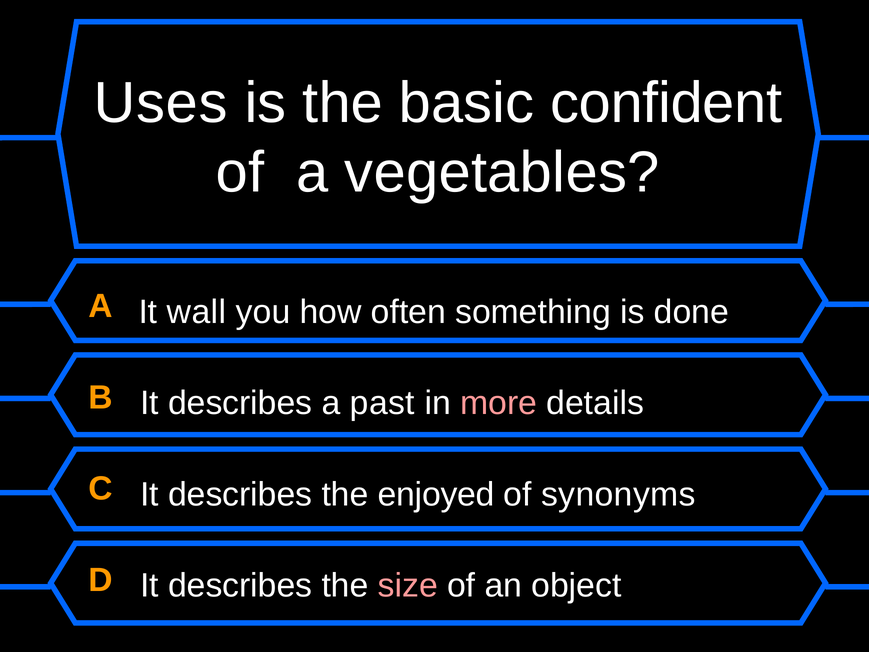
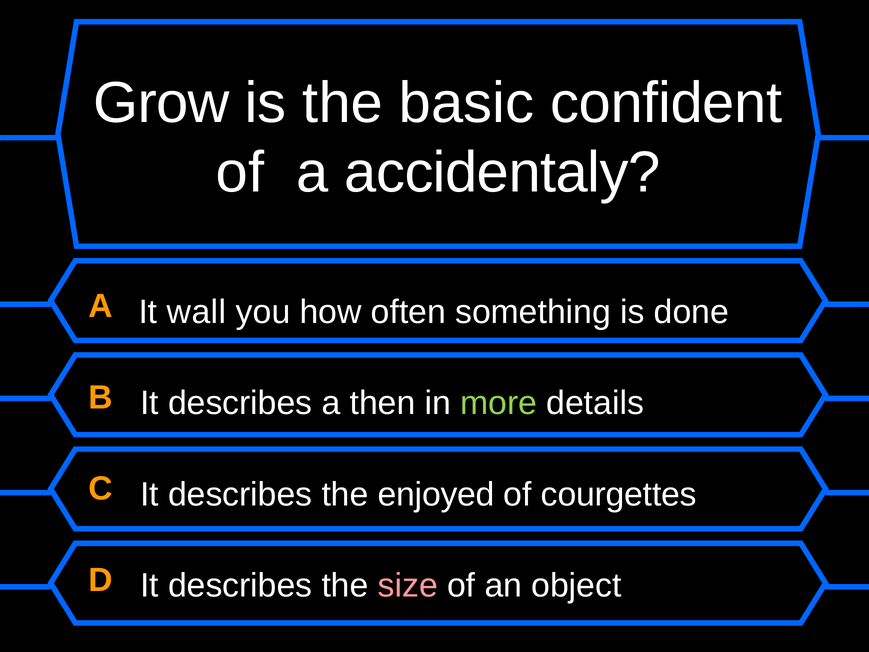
Uses: Uses -> Grow
vegetables: vegetables -> accidentaly
past: past -> then
more colour: pink -> light green
synonyms: synonyms -> courgettes
